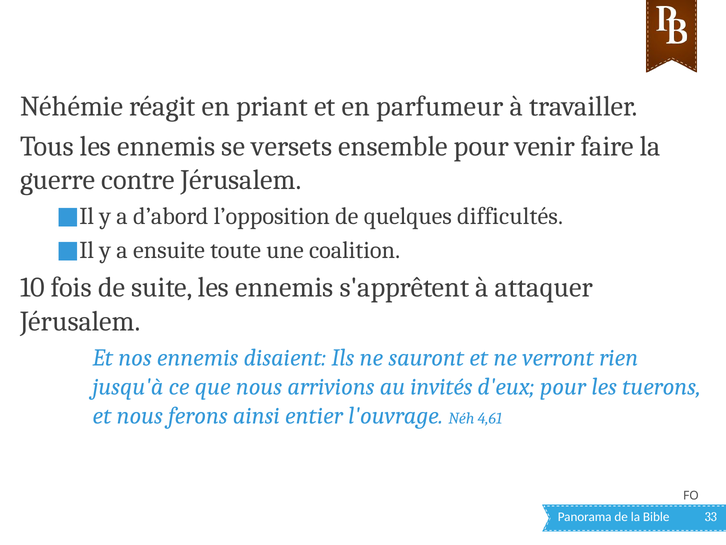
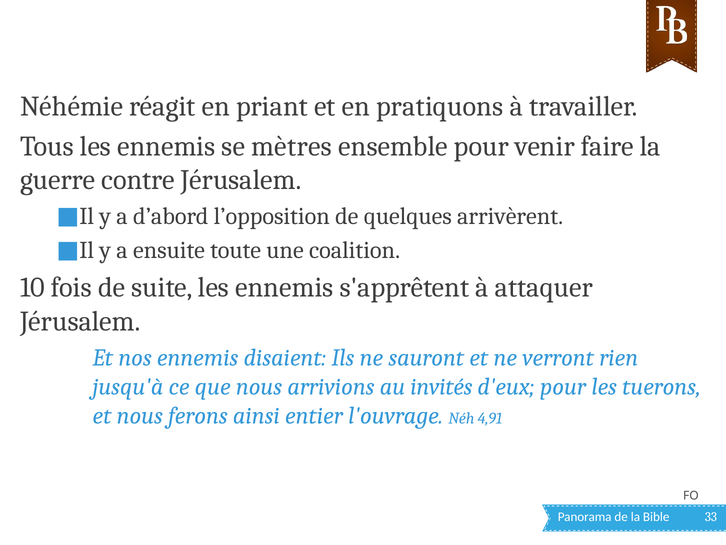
parfumeur: parfumeur -> pratiquons
versets: versets -> mètres
difficultés: difficultés -> arrivèrent
4,61: 4,61 -> 4,91
